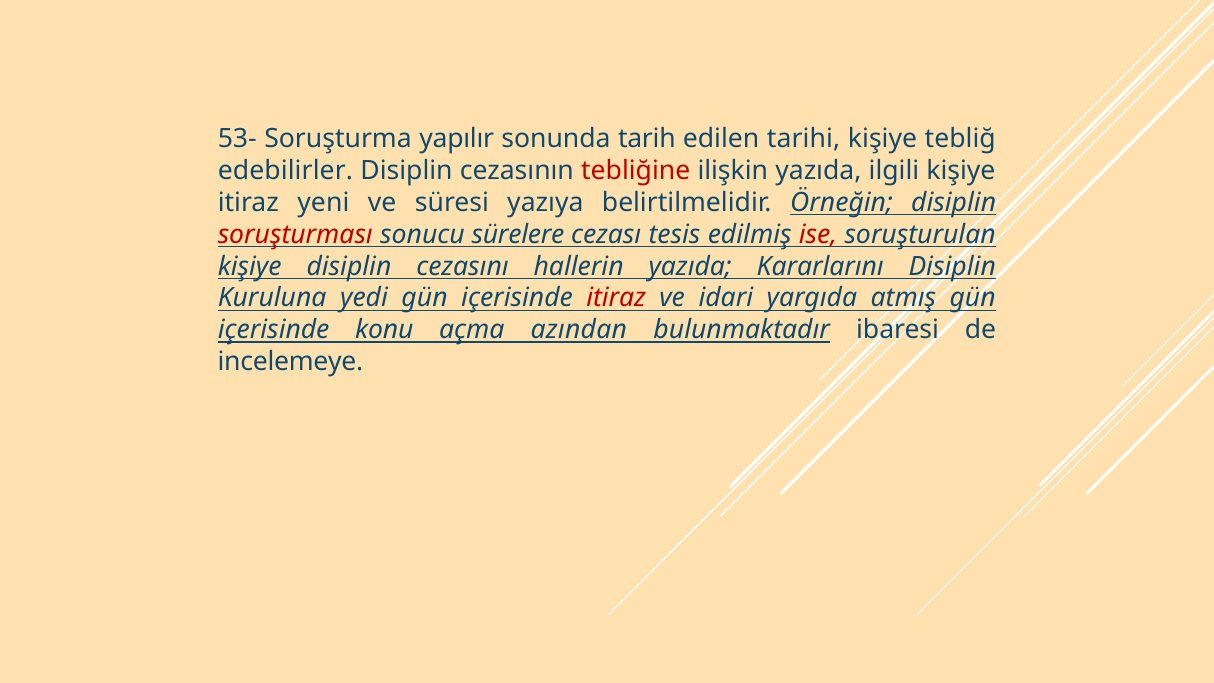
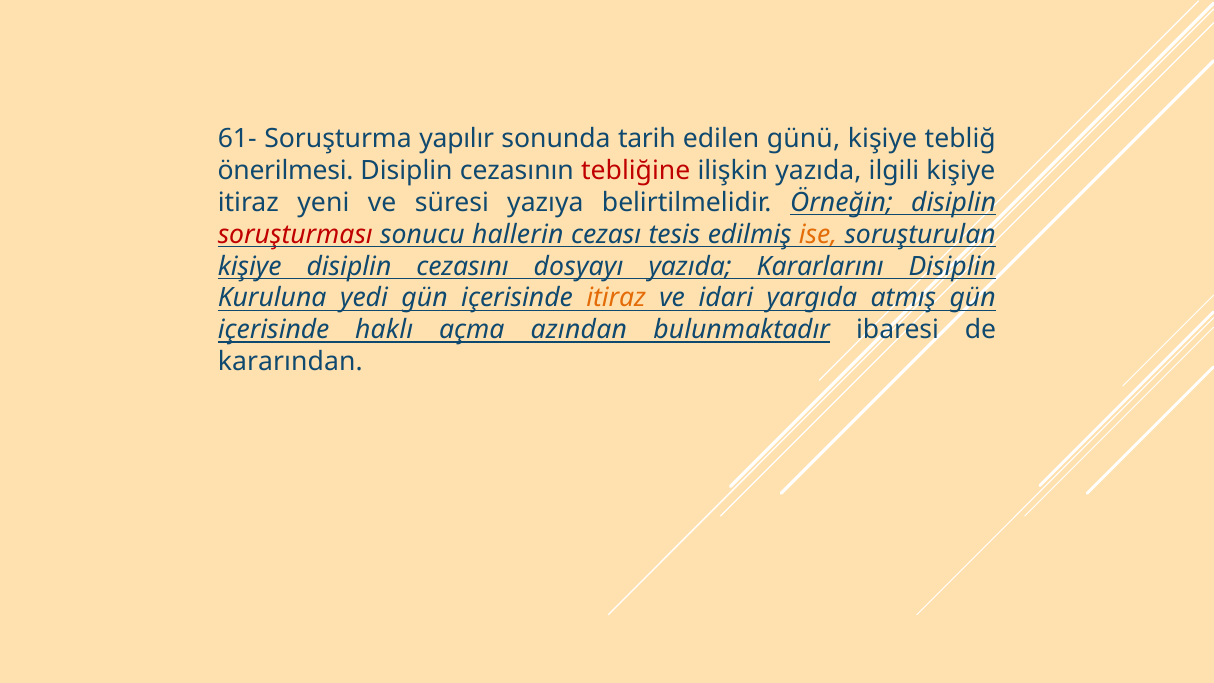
53-: 53- -> 61-
tarihi: tarihi -> günü
edebilirler: edebilirler -> önerilmesi
sürelere: sürelere -> hallerin
ise colour: red -> orange
hallerin: hallerin -> dosyayı
itiraz at (616, 298) colour: red -> orange
konu: konu -> haklı
incelemeye: incelemeye -> kararından
